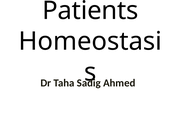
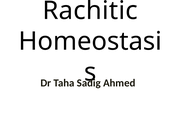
Patients: Patients -> Rachitic
